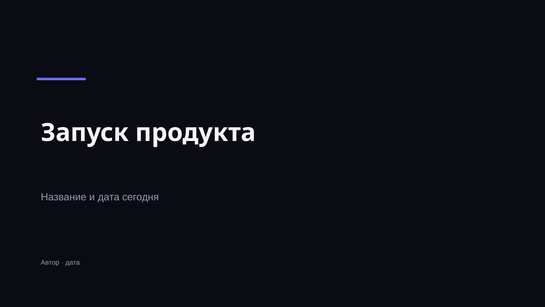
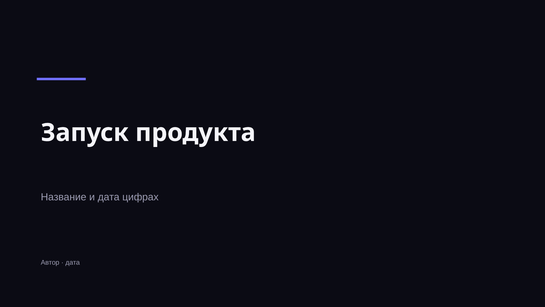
сегодня: сегодня -> цифрах
